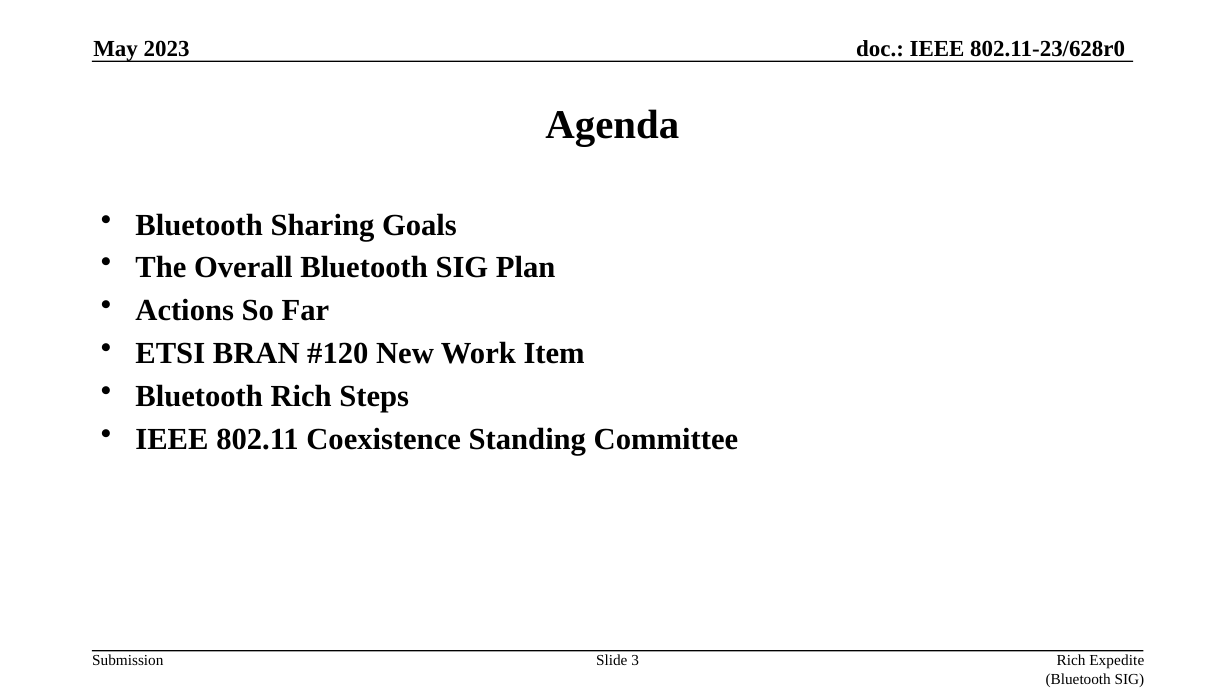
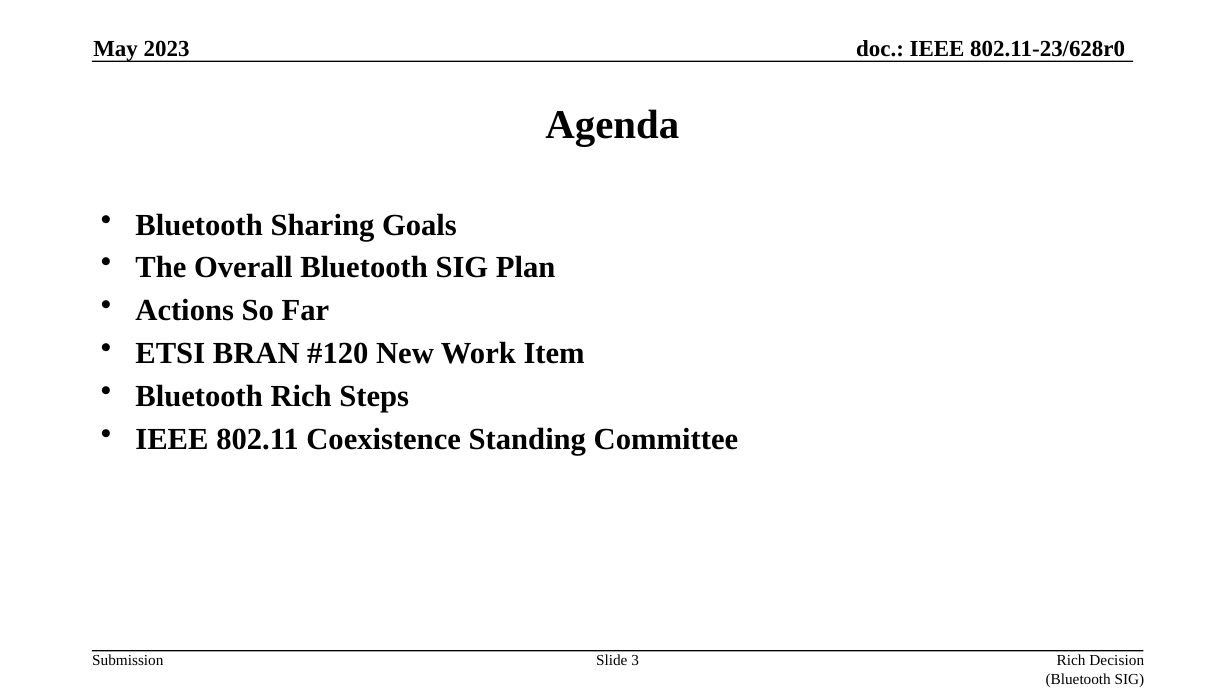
Expedite: Expedite -> Decision
